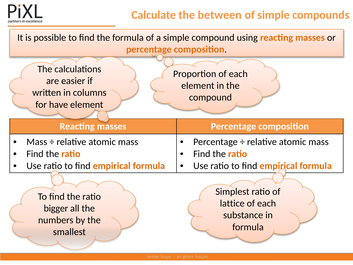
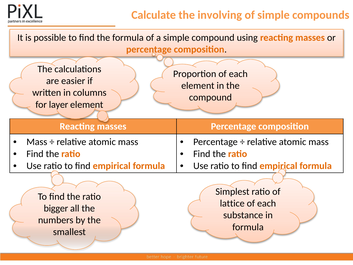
between: between -> involving
have: have -> layer
